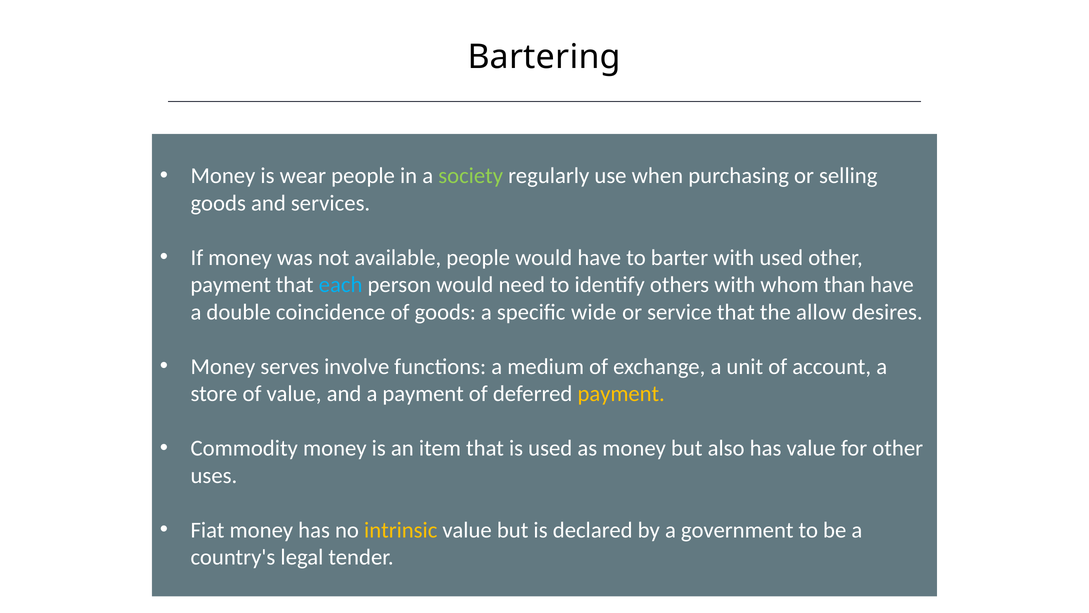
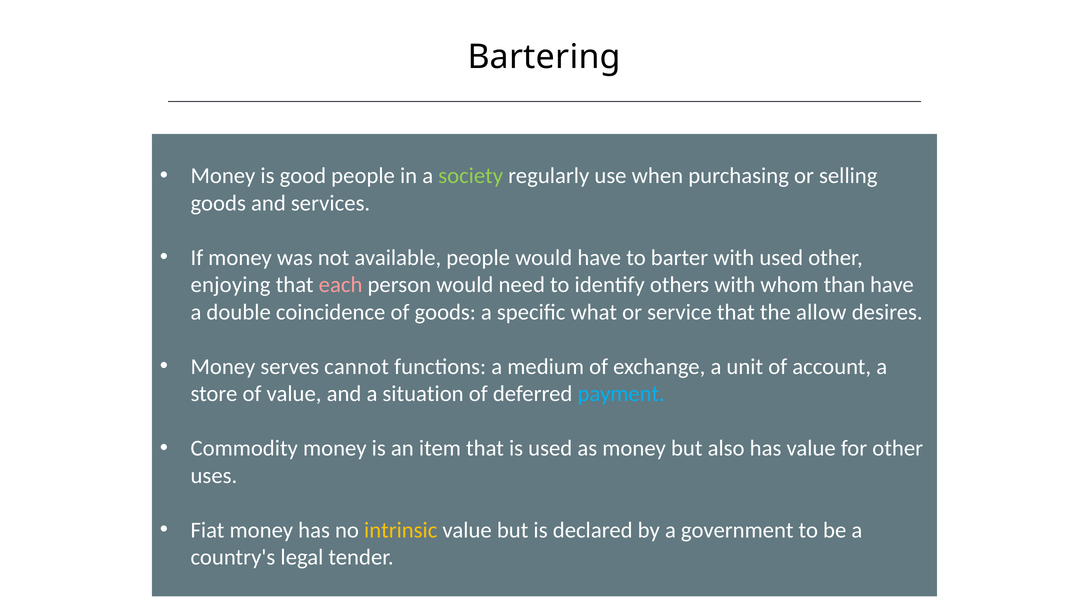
wear: wear -> good
payment at (231, 285): payment -> enjoying
each colour: light blue -> pink
wide: wide -> what
involve: involve -> cannot
a payment: payment -> situation
payment at (621, 394) colour: yellow -> light blue
